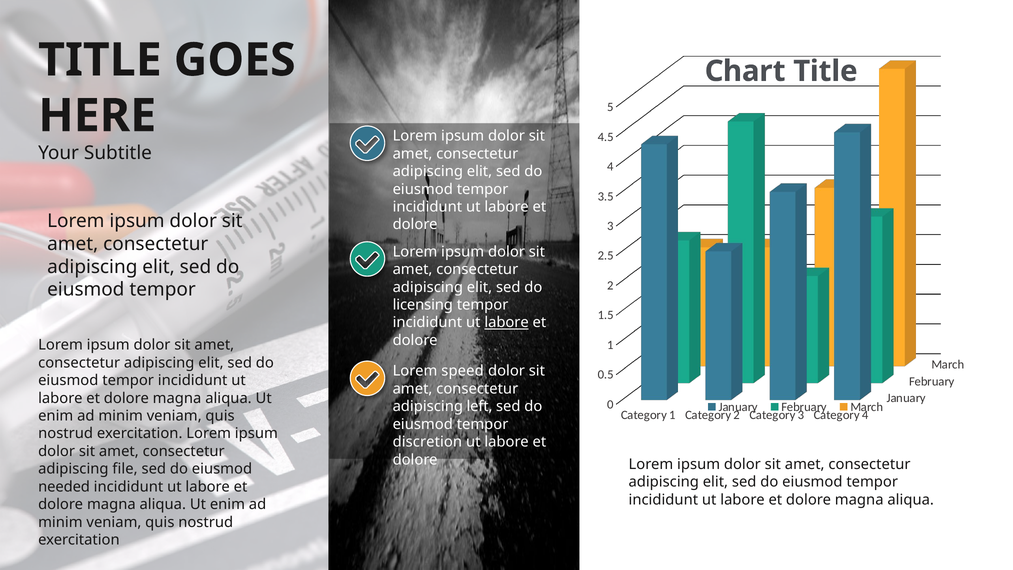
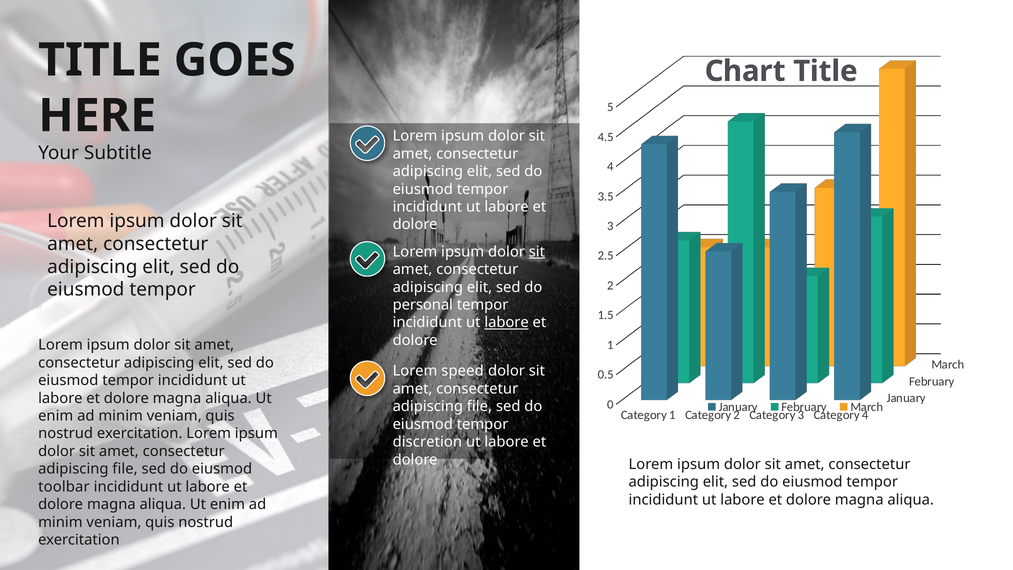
sit at (537, 252) underline: none -> present
licensing: licensing -> personal
left at (480, 406): left -> file
needed: needed -> toolbar
